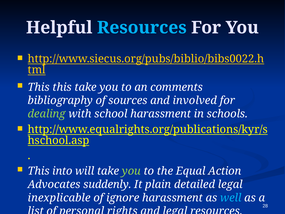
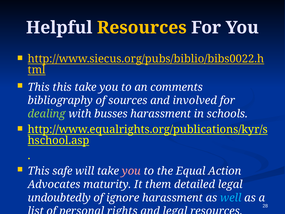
Resources at (142, 28) colour: light blue -> yellow
school: school -> busses
into: into -> safe
you at (131, 171) colour: light green -> pink
suddenly: suddenly -> maturity
plain: plain -> them
inexplicable: inexplicable -> undoubtedly
